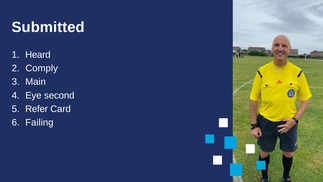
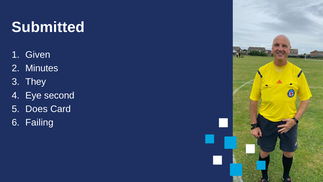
Heard: Heard -> Given
Comply: Comply -> Minutes
Main: Main -> They
Refer: Refer -> Does
